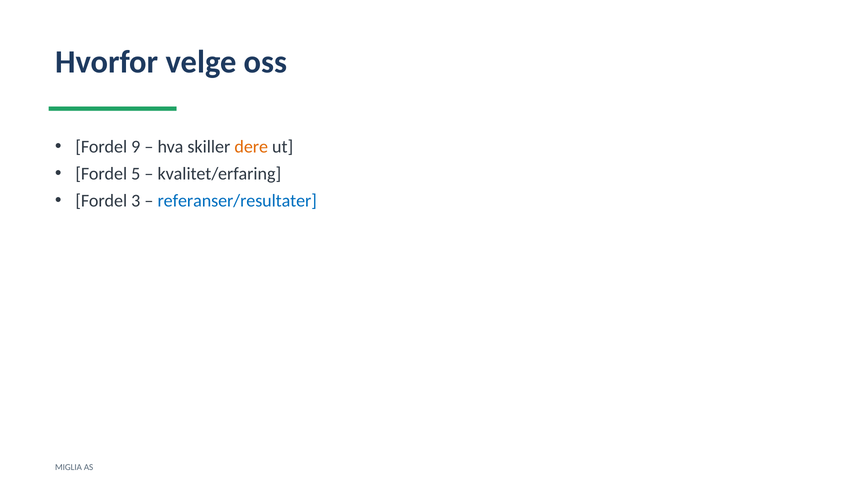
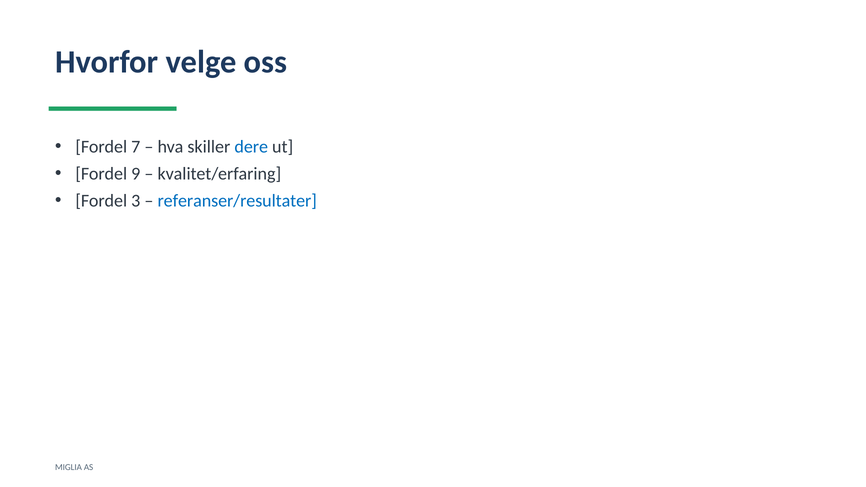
9: 9 -> 7
dere colour: orange -> blue
5: 5 -> 9
